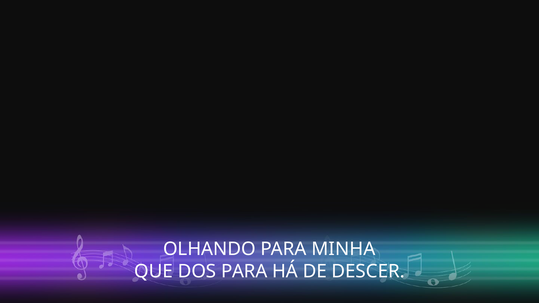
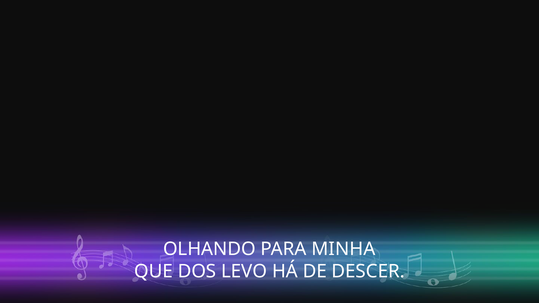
DOS PARA: PARA -> LEVO
